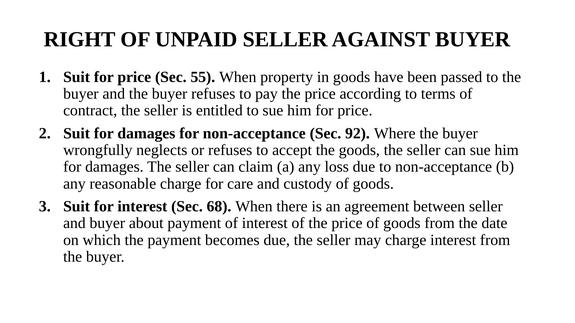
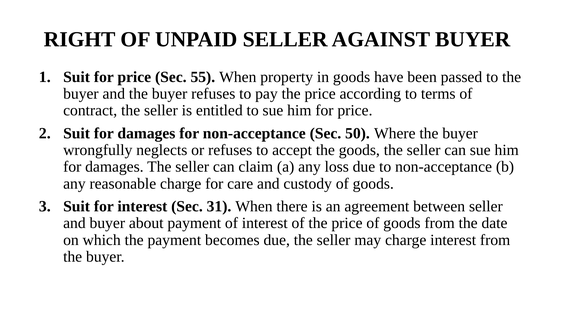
92: 92 -> 50
68: 68 -> 31
